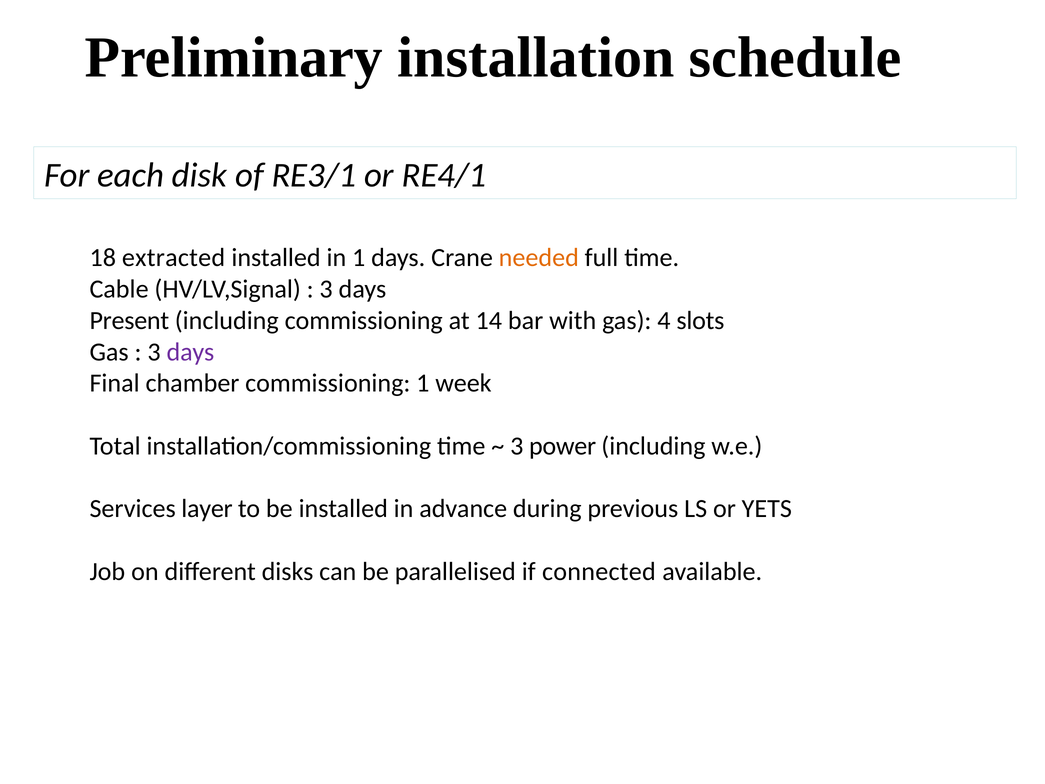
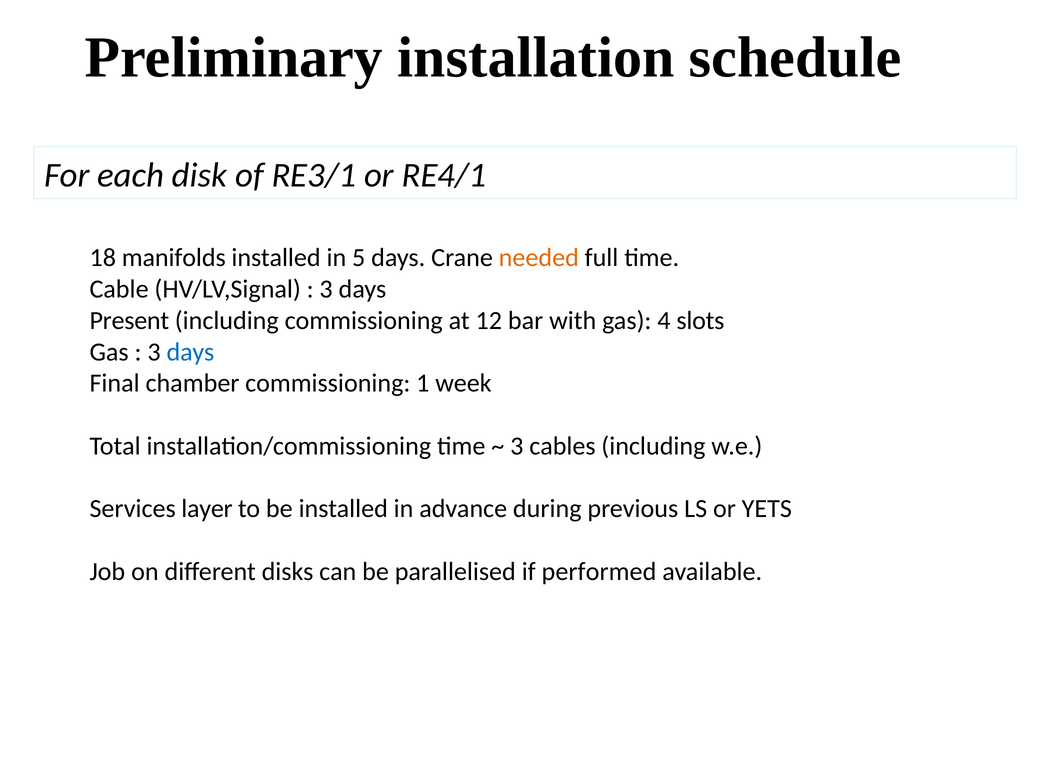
extracted: extracted -> manifolds
in 1: 1 -> 5
14: 14 -> 12
days at (190, 352) colour: purple -> blue
power: power -> cables
connected: connected -> performed
